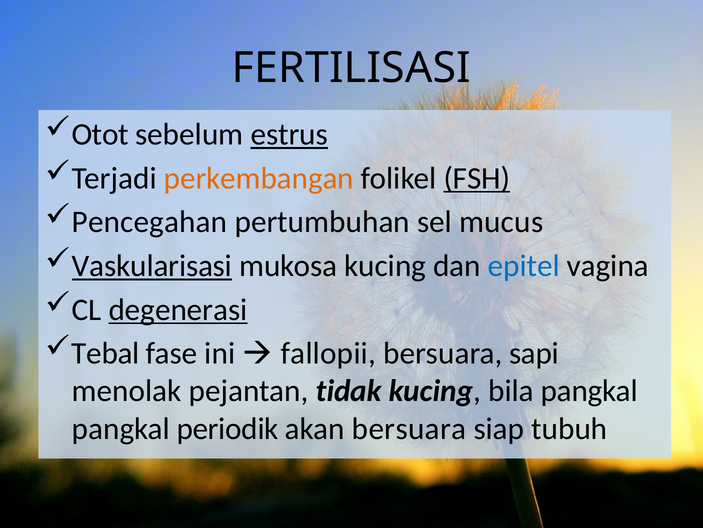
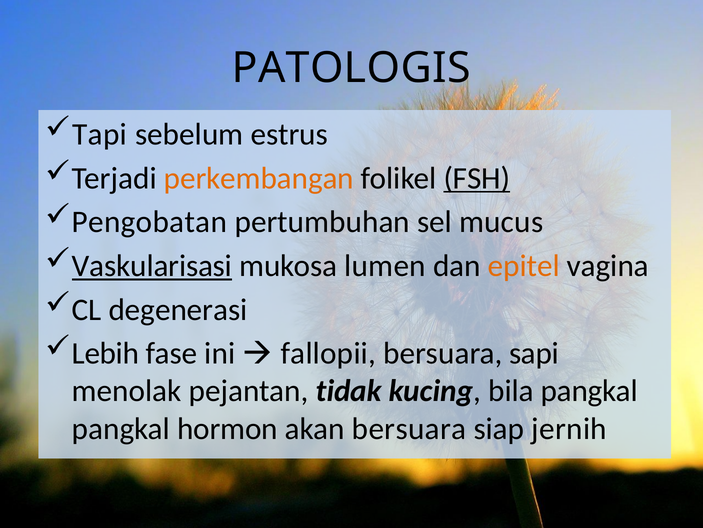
FERTILISASI: FERTILISASI -> PATOLOGIS
Otot: Otot -> Tapi
estrus underline: present -> none
Pencegahan: Pencegahan -> Pengobatan
mukosa kucing: kucing -> lumen
epitel colour: blue -> orange
degenerasi underline: present -> none
Tebal: Tebal -> Lebih
periodik: periodik -> hormon
tubuh: tubuh -> jernih
